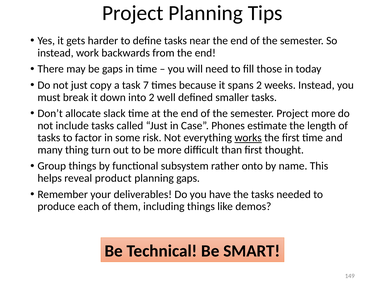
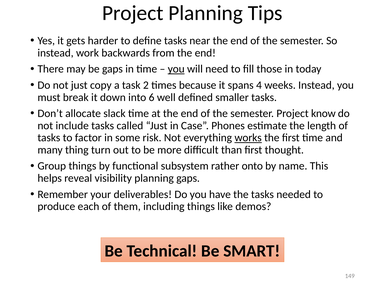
you at (176, 69) underline: none -> present
7: 7 -> 2
spans 2: 2 -> 4
into 2: 2 -> 6
Project more: more -> know
product: product -> visibility
